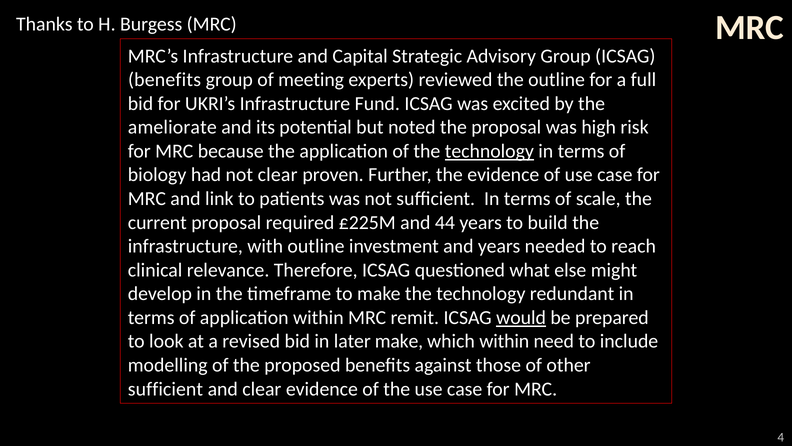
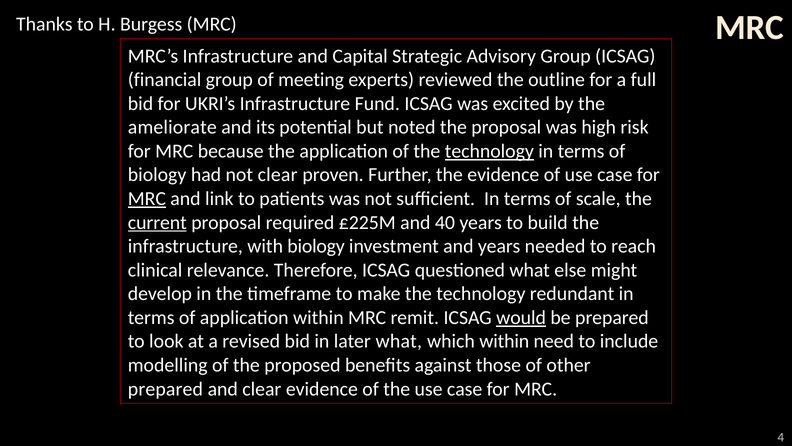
benefits at (165, 80): benefits -> financial
MRC at (147, 199) underline: none -> present
current underline: none -> present
44: 44 -> 40
with outline: outline -> biology
later make: make -> what
sufficient at (165, 389): sufficient -> prepared
